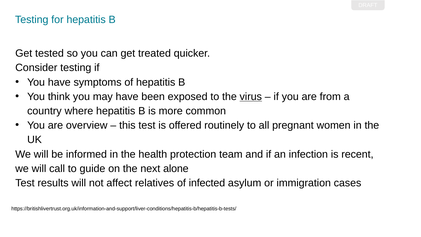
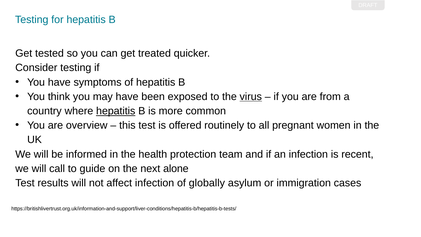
hepatitis at (116, 111) underline: none -> present
affect relatives: relatives -> infection
infected: infected -> globally
